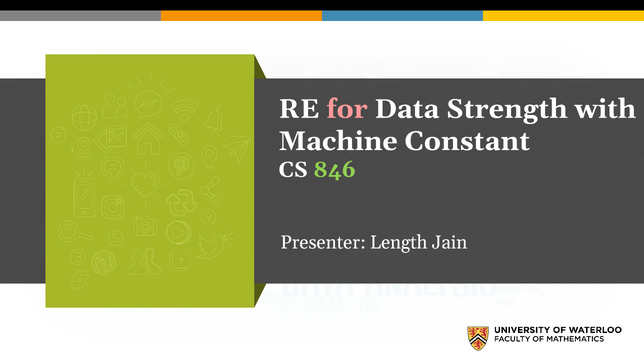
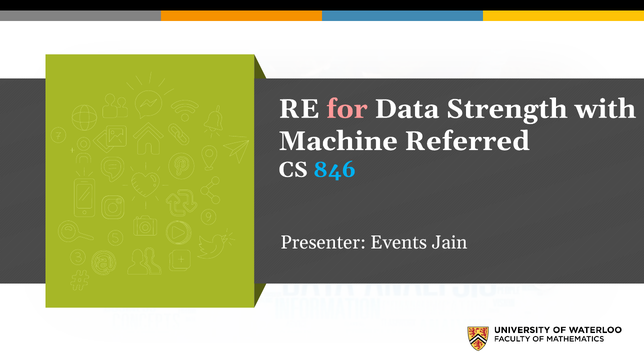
Constant: Constant -> Referred
846 colour: light green -> light blue
Length: Length -> Events
